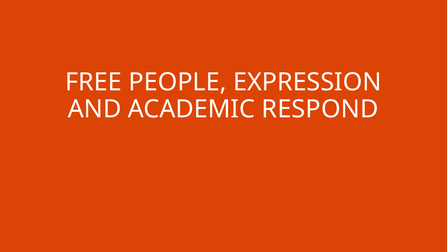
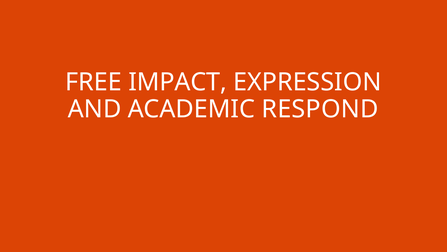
PEOPLE: PEOPLE -> IMPACT
